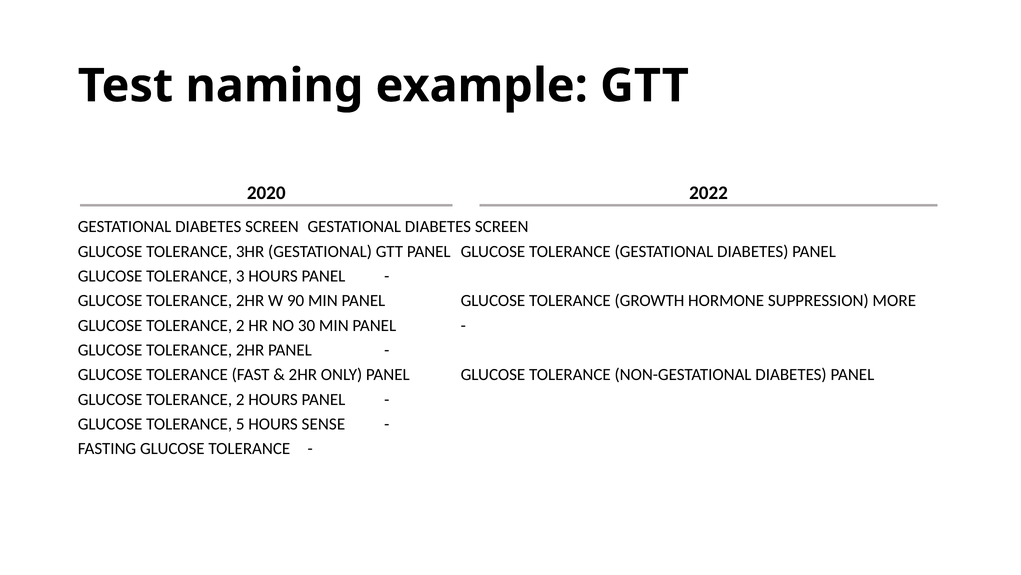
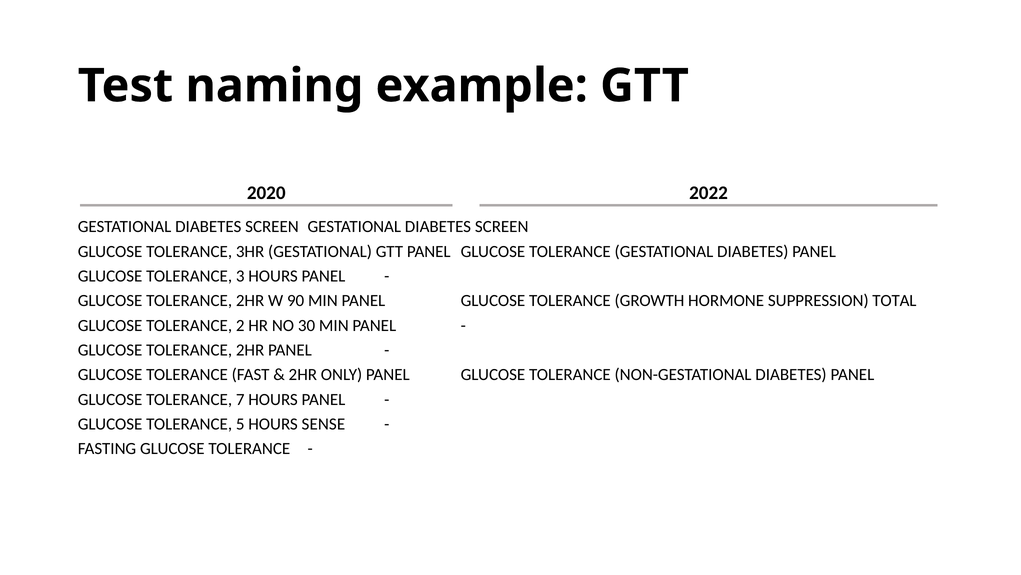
MORE: MORE -> TOTAL
2 at (240, 399): 2 -> 7
